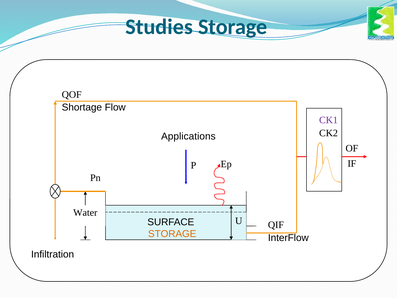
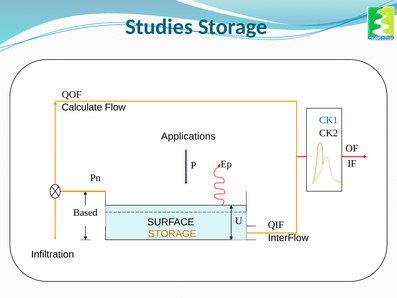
Shortage: Shortage -> Calculate
CK1 colour: purple -> blue
Water: Water -> Based
